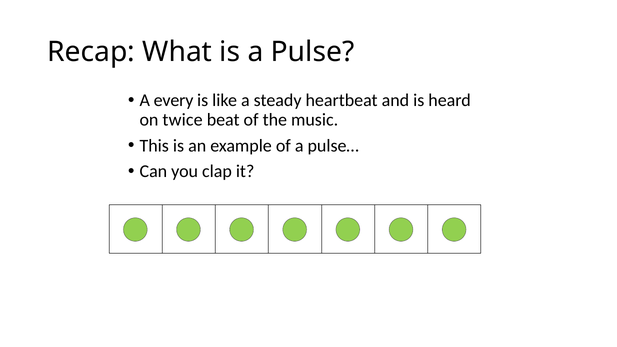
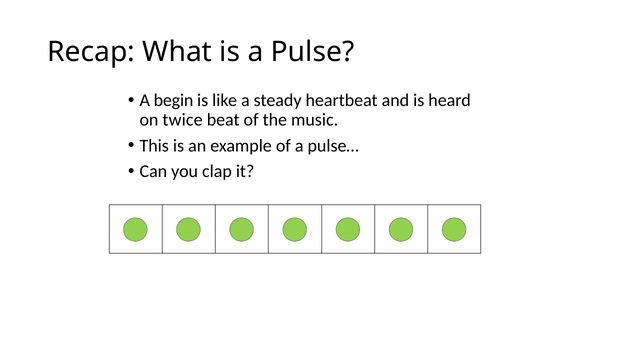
every: every -> begin
